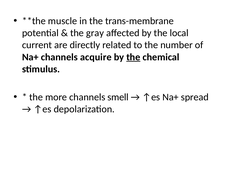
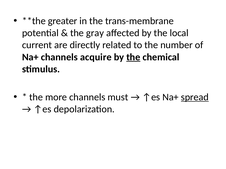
muscle: muscle -> greater
smell: smell -> must
spread underline: none -> present
